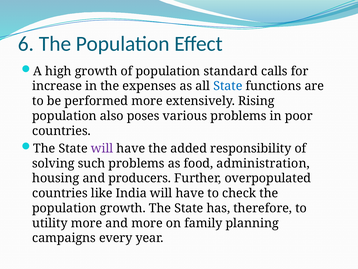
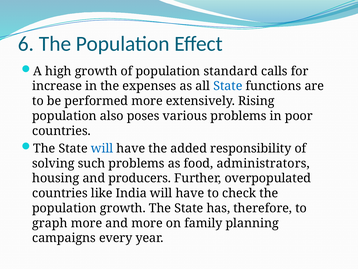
will at (102, 148) colour: purple -> blue
administration: administration -> administrators
utility: utility -> graph
